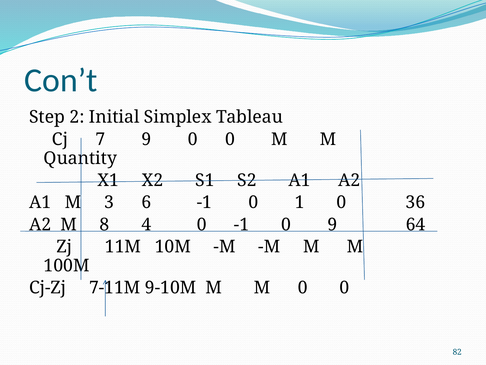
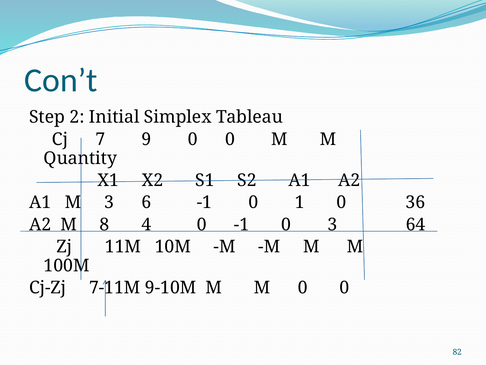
0 9: 9 -> 3
